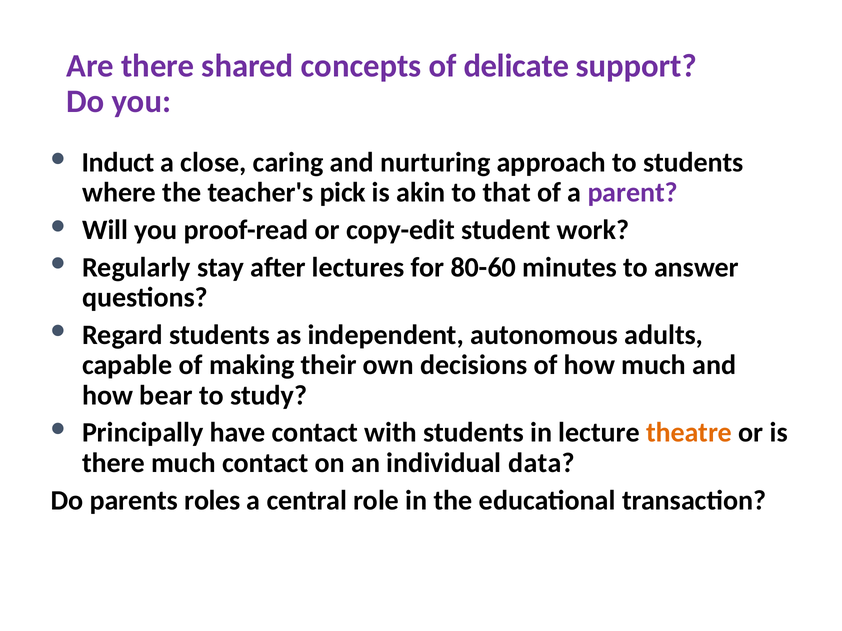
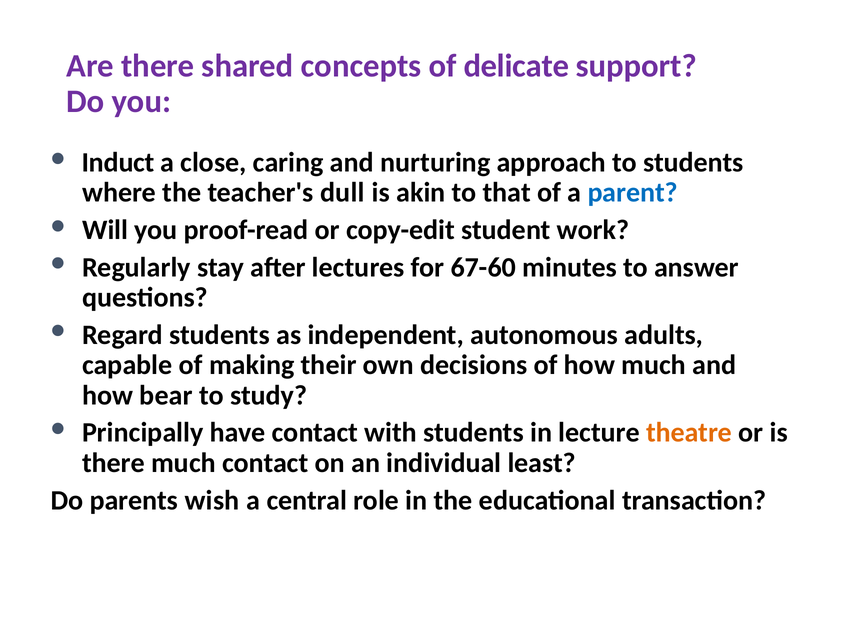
pick: pick -> dull
parent colour: purple -> blue
80-60: 80-60 -> 67-60
data: data -> least
roles: roles -> wish
